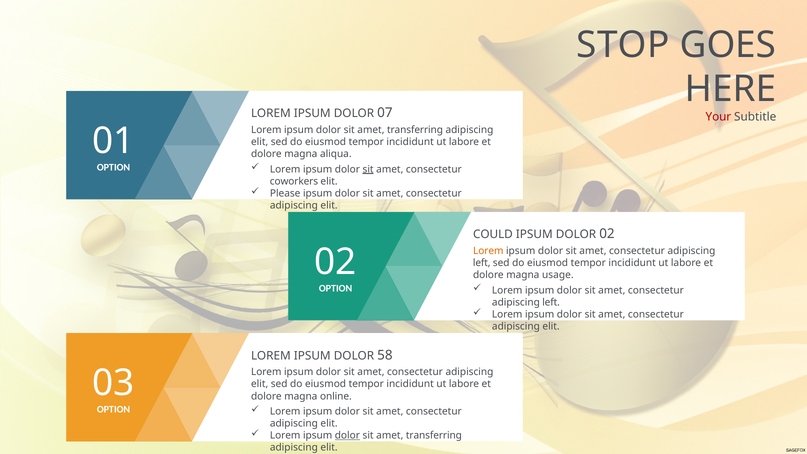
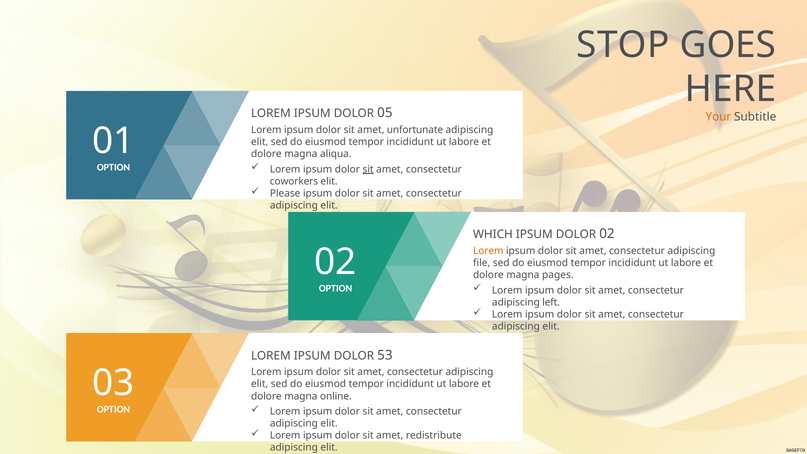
07: 07 -> 05
Your colour: red -> orange
transferring at (415, 130): transferring -> unfortunate
COULD: COULD -> WHICH
left at (482, 263): left -> file
usage: usage -> pages
58: 58 -> 53
dolor at (347, 435) underline: present -> none
transferring at (434, 435): transferring -> redistribute
